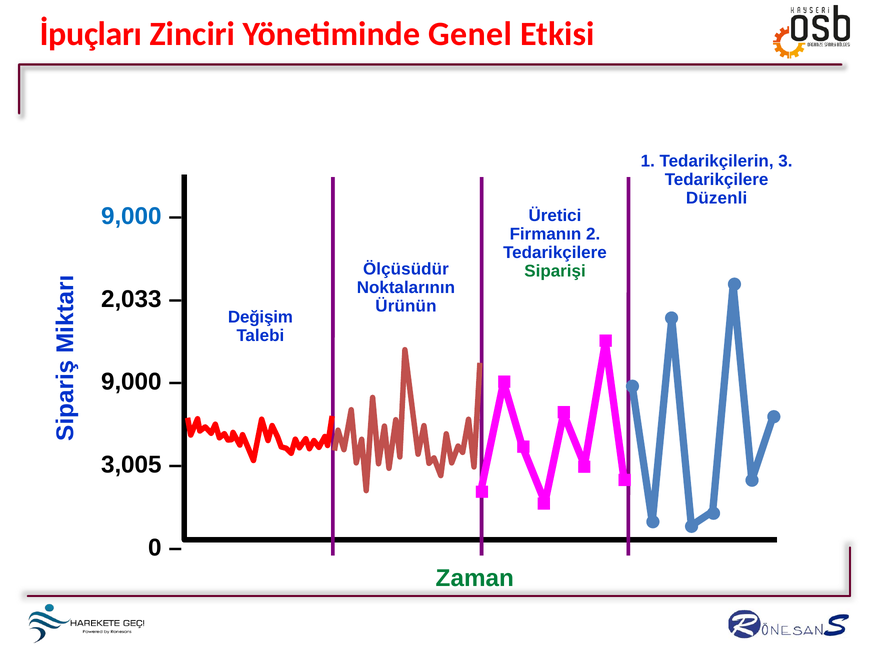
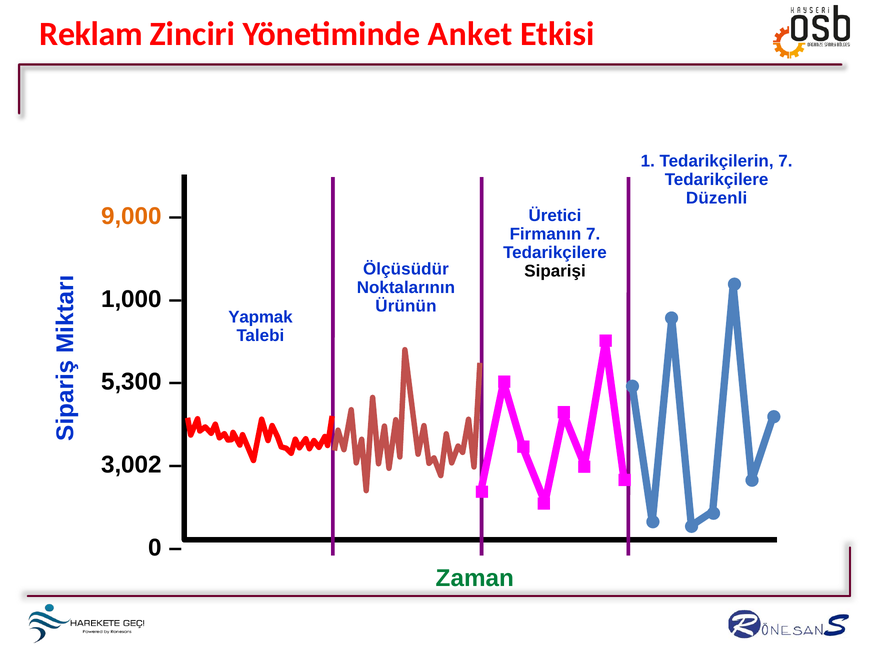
İpuçları: İpuçları -> Reklam
Genel: Genel -> Anket
Tedarikçilerin 3: 3 -> 7
9,000 at (131, 216) colour: blue -> orange
Firmanın 2: 2 -> 7
Siparişi colour: green -> black
2,033: 2,033 -> 1,000
Değişim: Değişim -> Yapmak
9,000 at (131, 382): 9,000 -> 5,300
3,005: 3,005 -> 3,002
